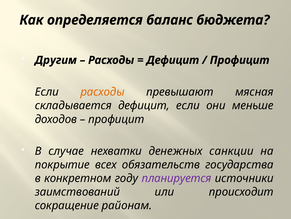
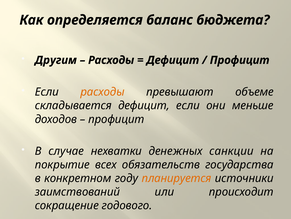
мясная: мясная -> объеме
планируется colour: purple -> orange
районам: районам -> годового
